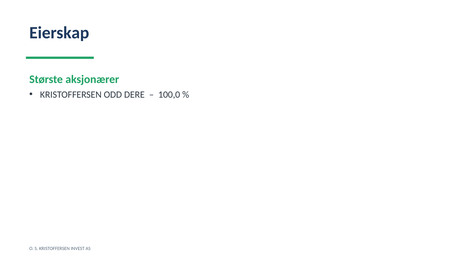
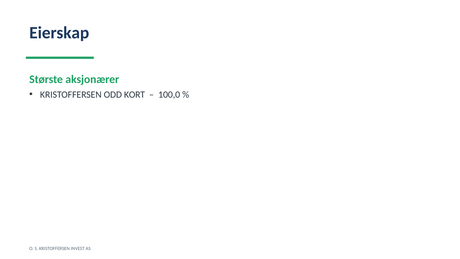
DERE: DERE -> KORT
